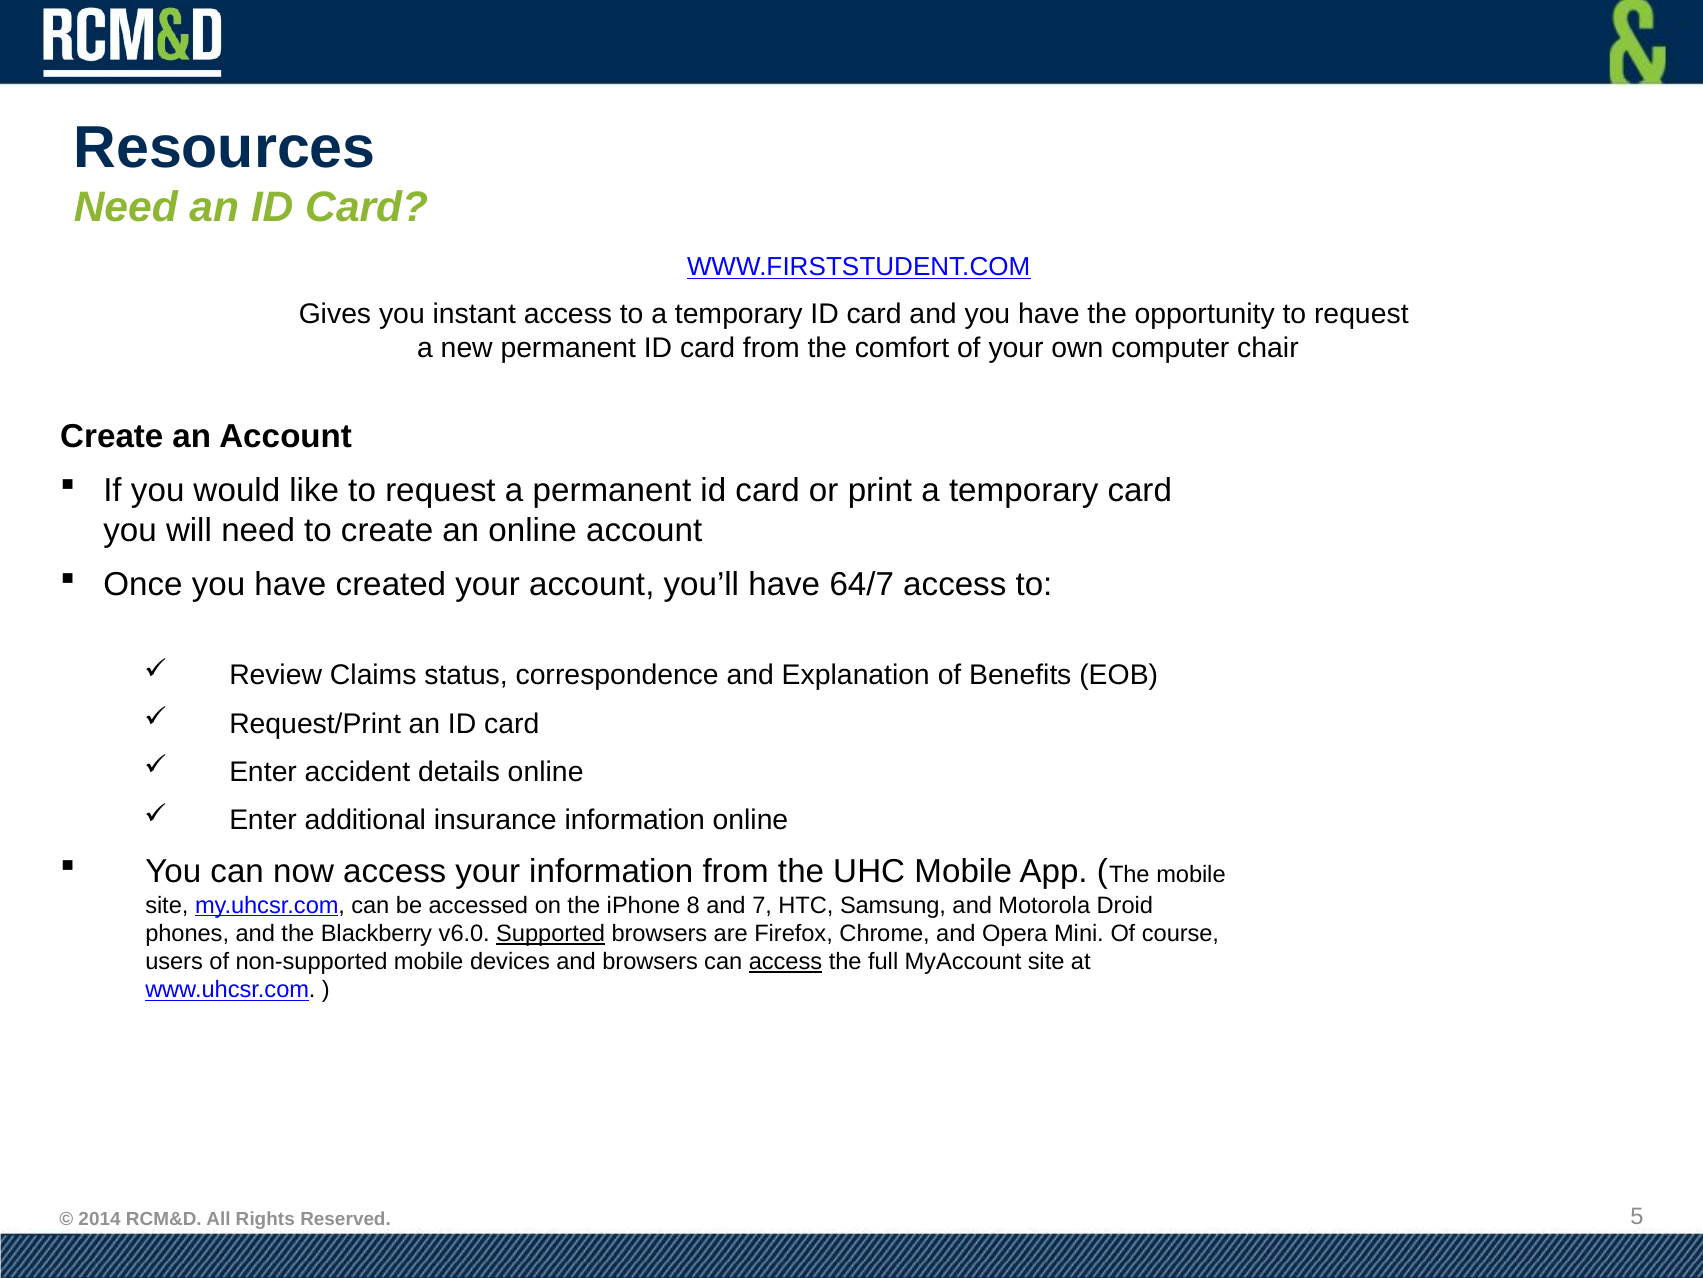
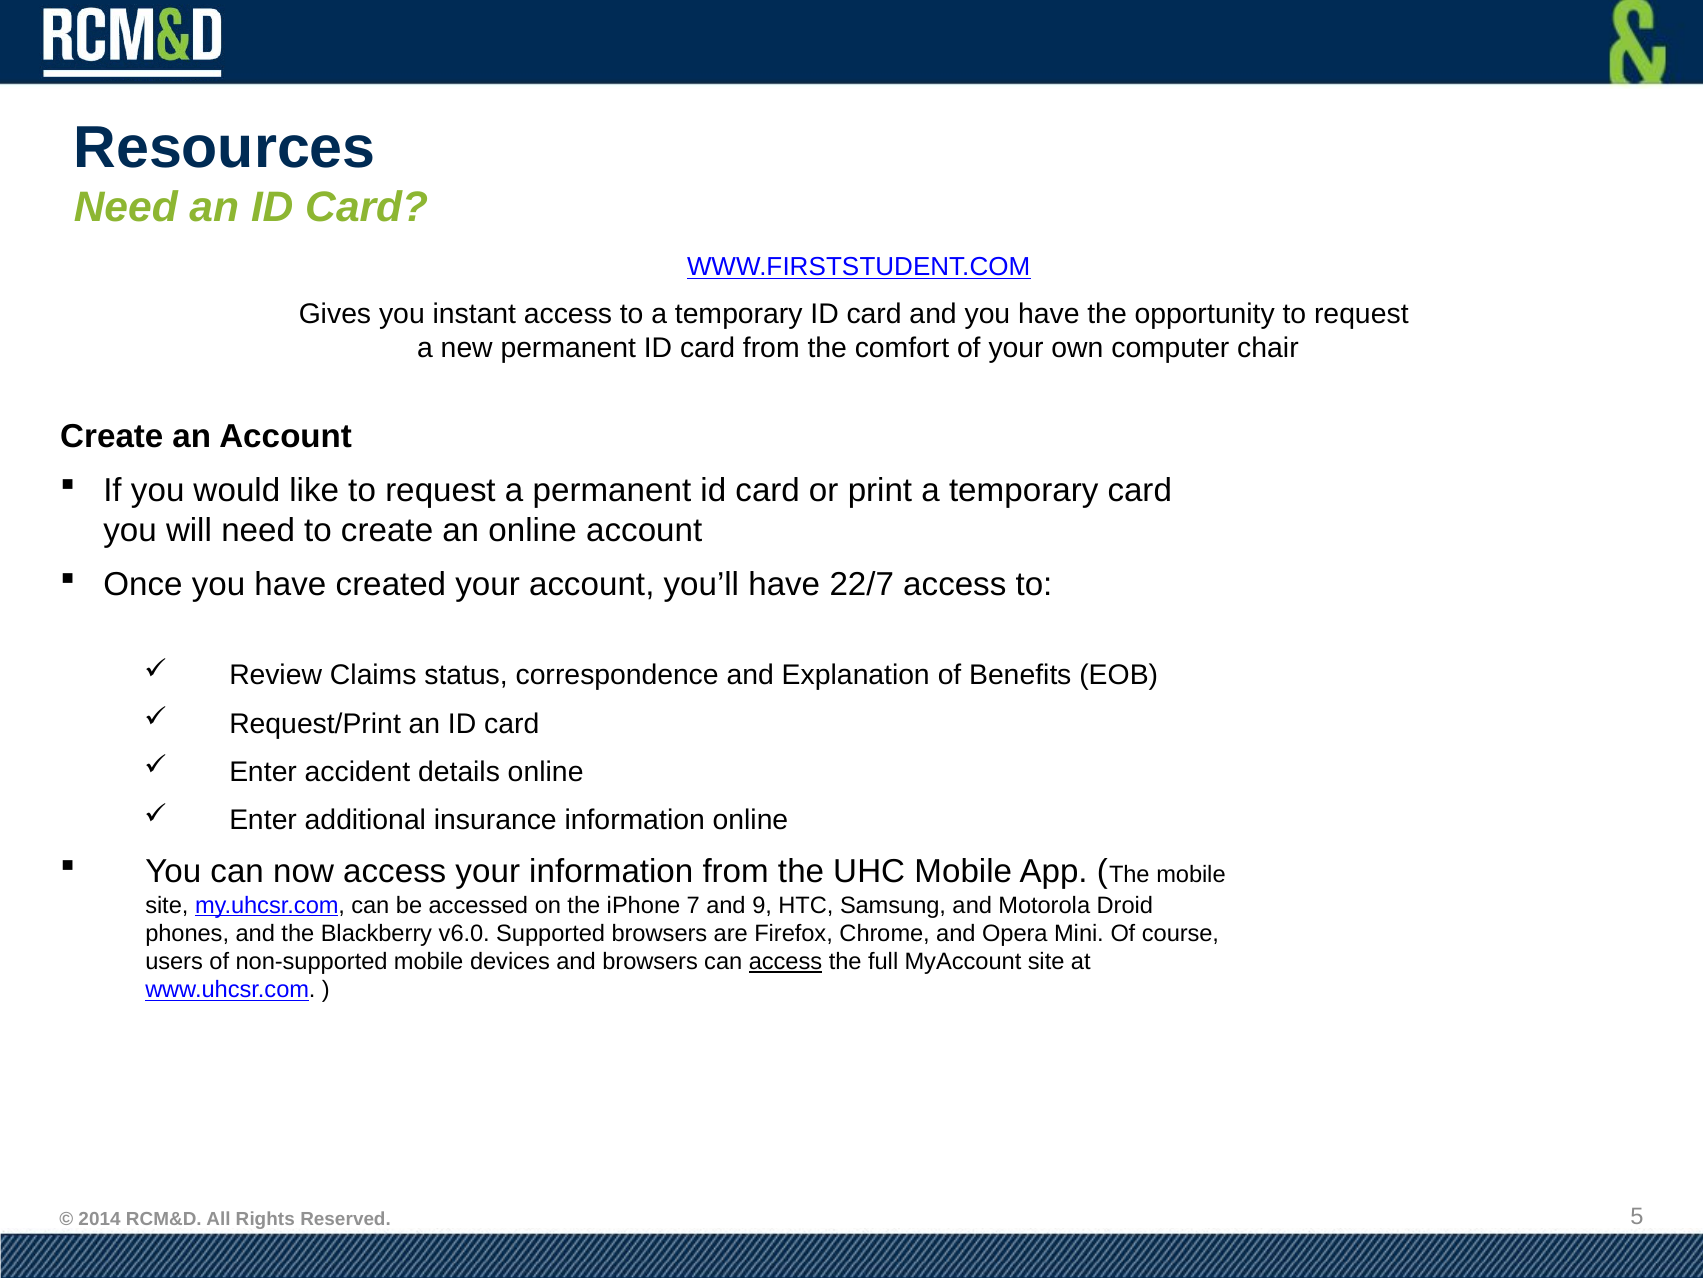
64/7: 64/7 -> 22/7
8: 8 -> 7
7: 7 -> 9
Supported underline: present -> none
